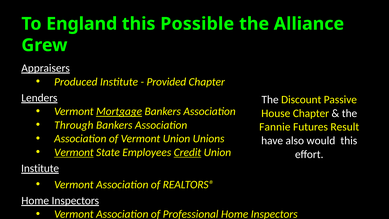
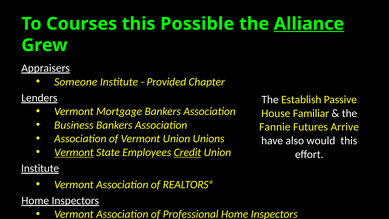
England: England -> Courses
Alliance underline: none -> present
Produced: Produced -> Someone
Discount: Discount -> Establish
Mortgage underline: present -> none
House Chapter: Chapter -> Familiar
Through: Through -> Business
Result: Result -> Arrive
